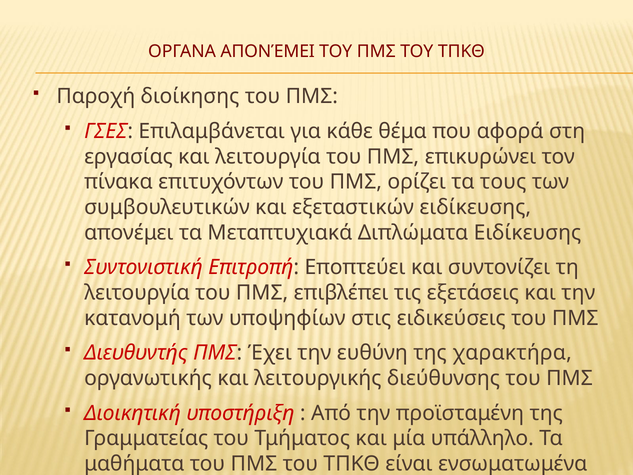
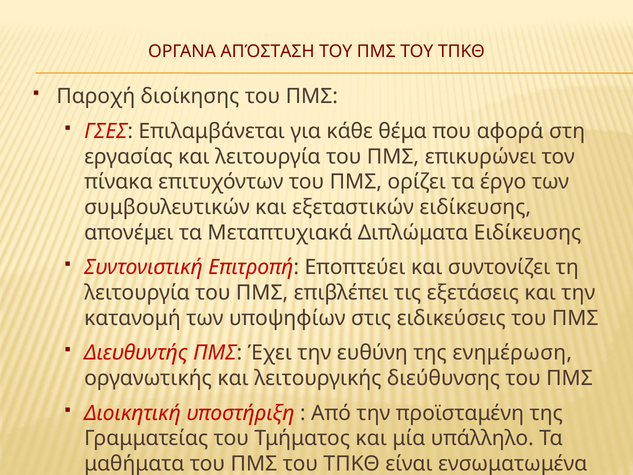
ΟΡΓΑΝΑ ΑΠΟΝΈΜΕΙ: ΑΠΟΝΈΜΕΙ -> ΑΠΌΣΤΑΣΗ
τους: τους -> έργο
χαρακτήρα: χαρακτήρα -> ενημέρωση
